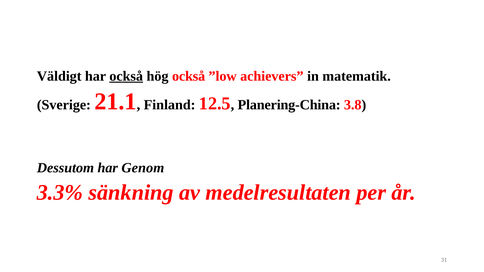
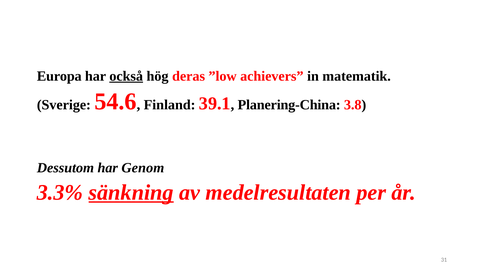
Väldigt: Väldigt -> Europa
hög också: också -> deras
21.1: 21.1 -> 54.6
12.5: 12.5 -> 39.1
sänkning underline: none -> present
